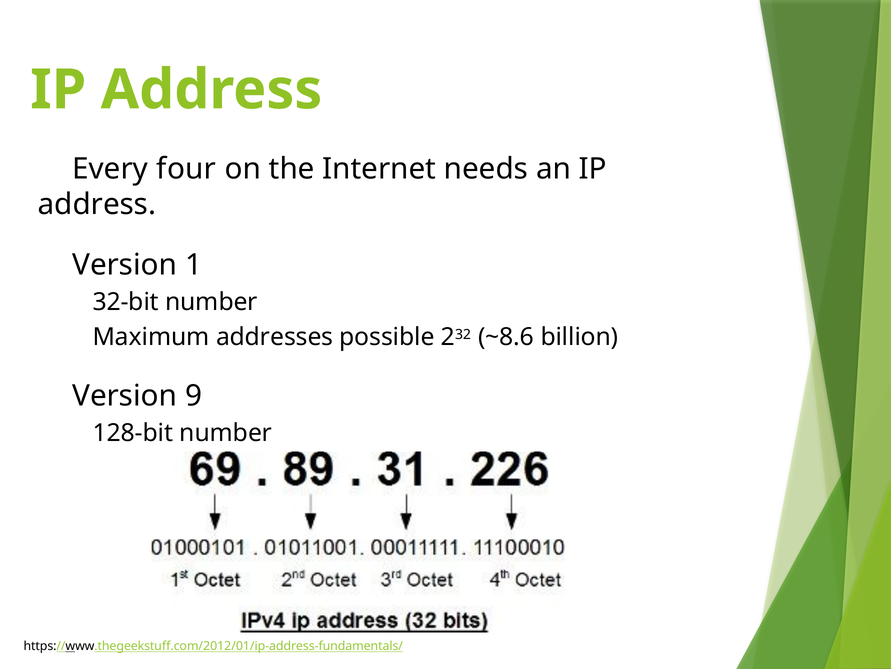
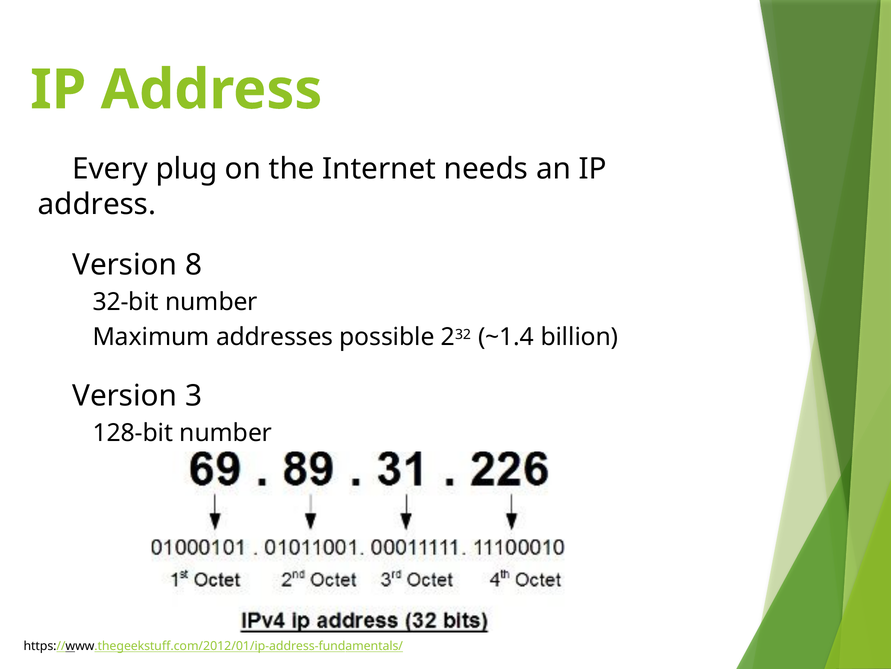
four: four -> plug
1: 1 -> 8
~8.6: ~8.6 -> ~1.4
9: 9 -> 3
